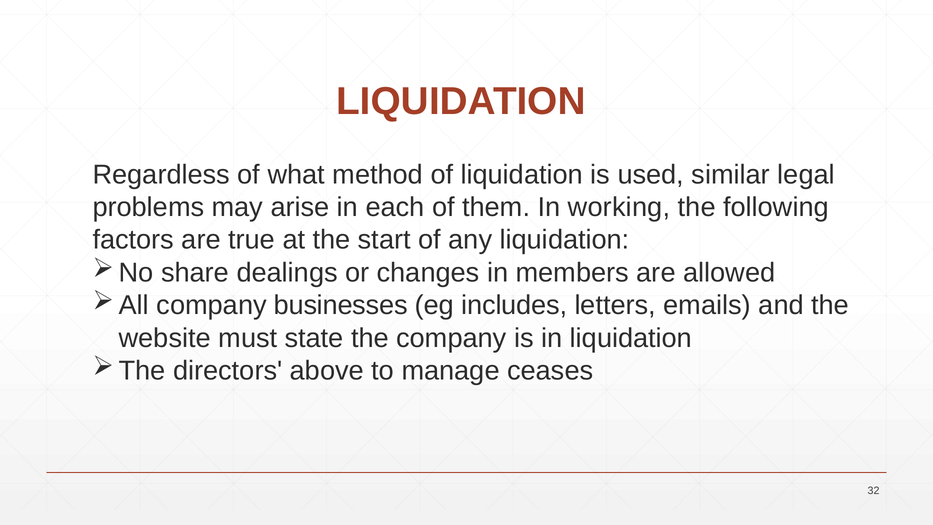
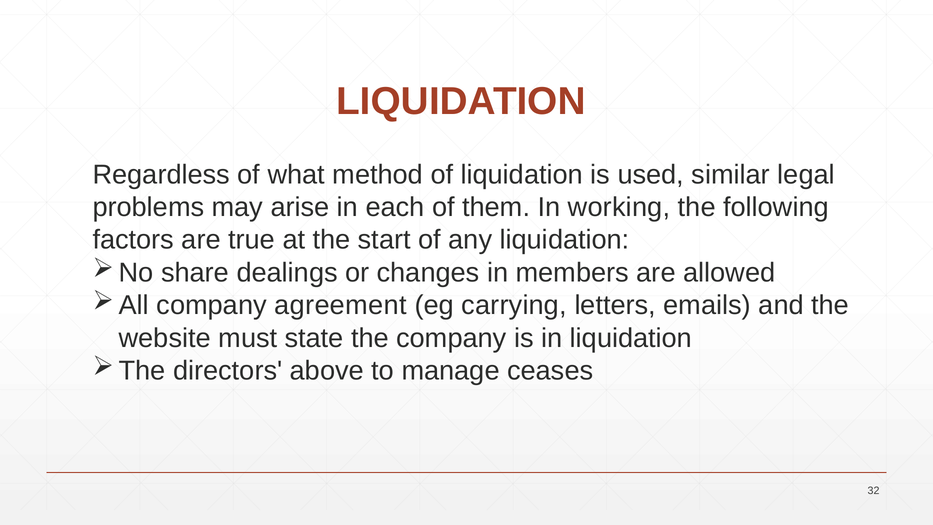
businesses: businesses -> agreement
includes: includes -> carrying
